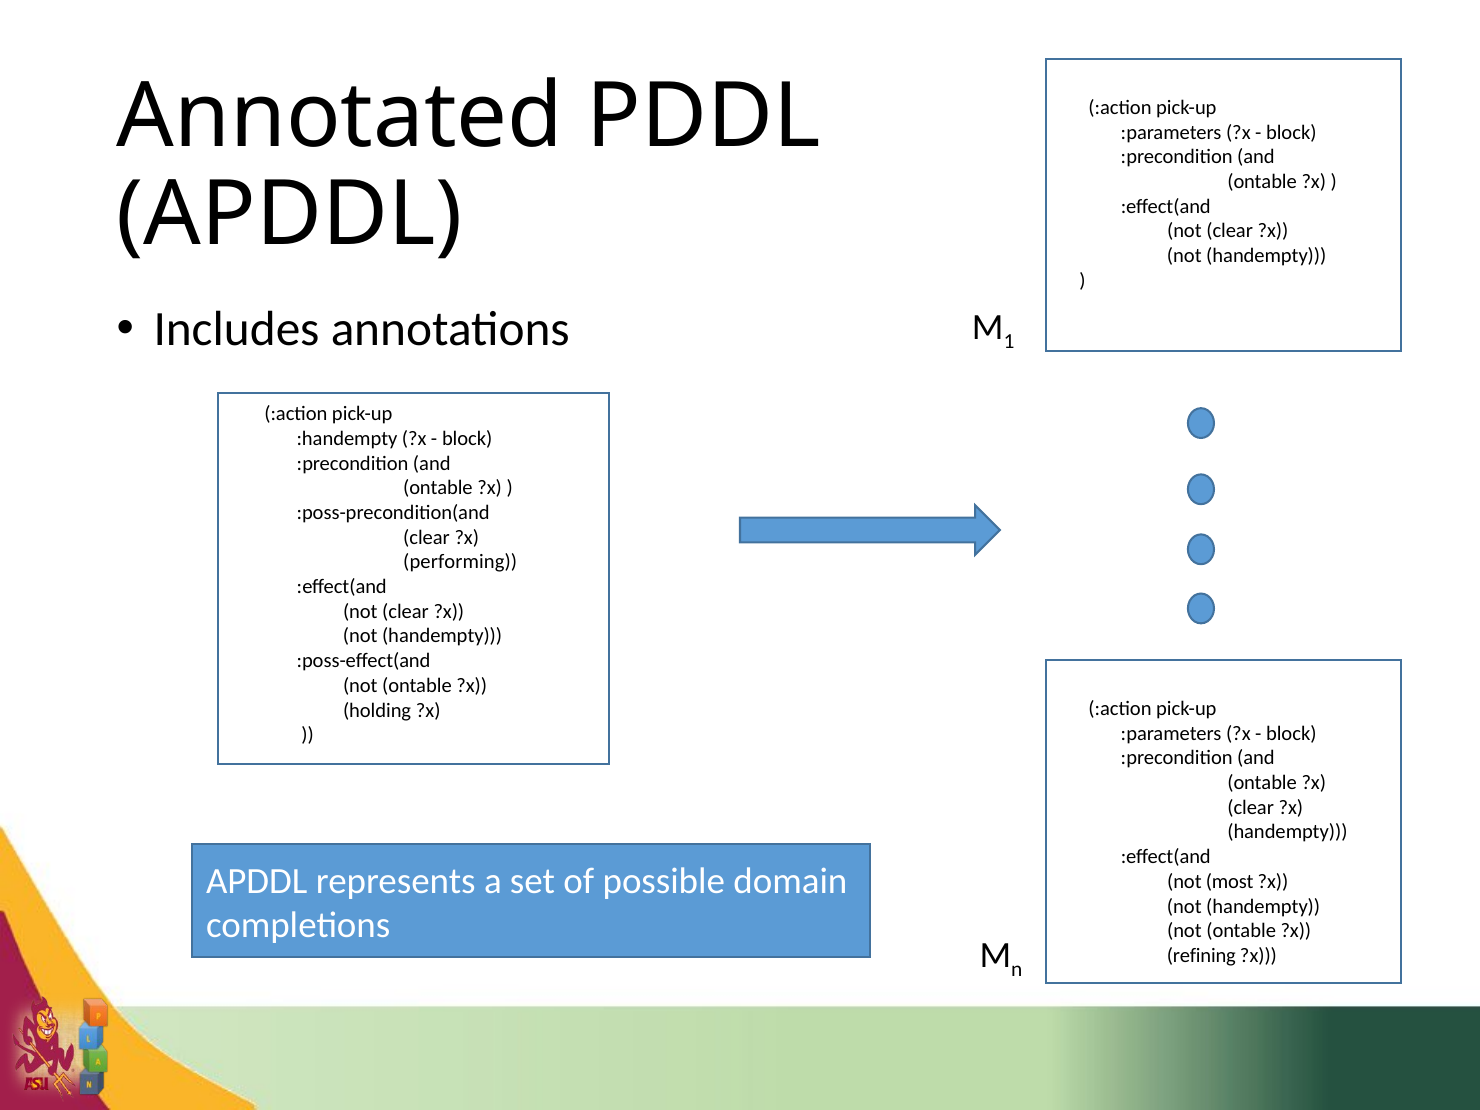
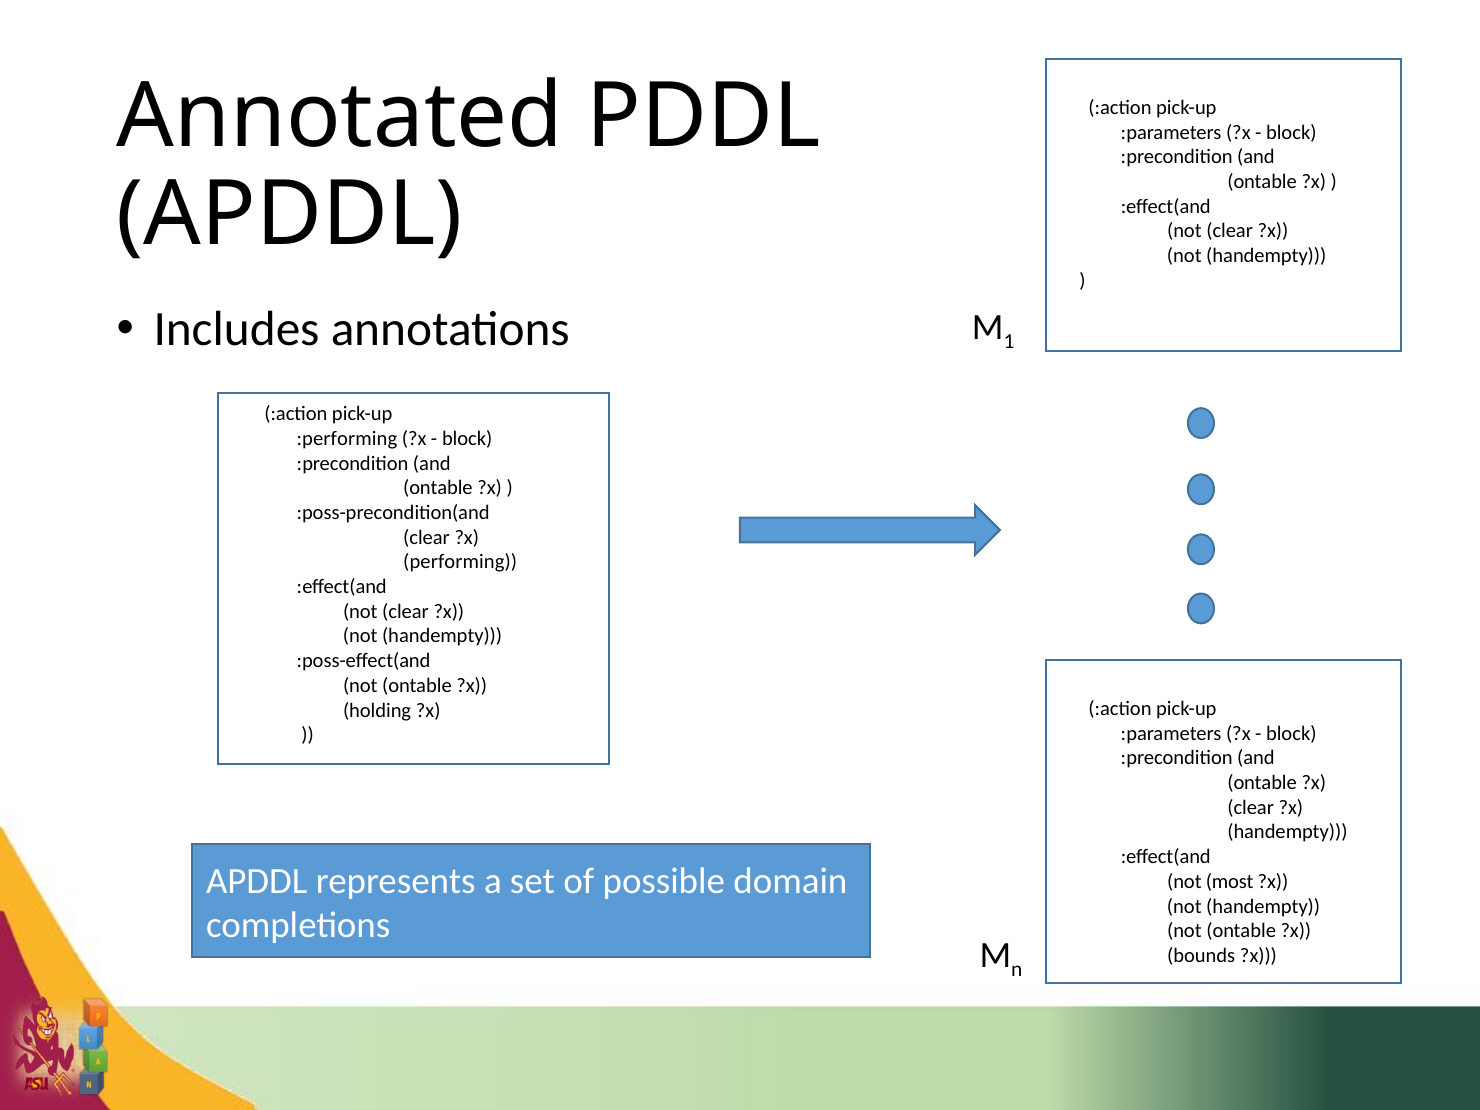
:handempty: :handempty -> :performing
refining: refining -> bounds
